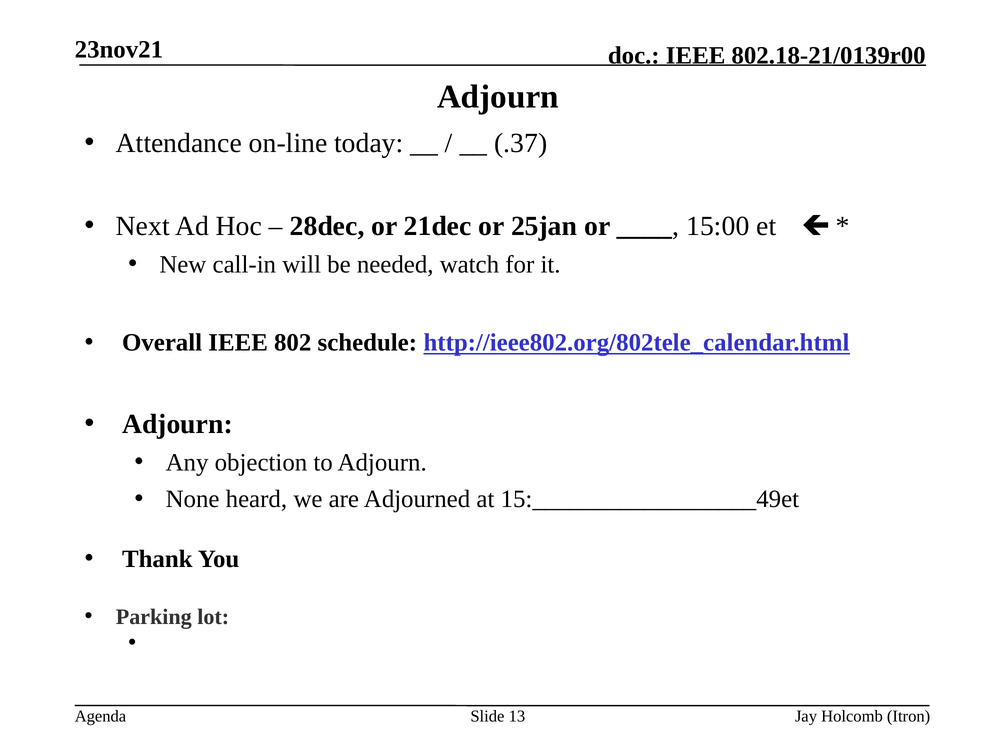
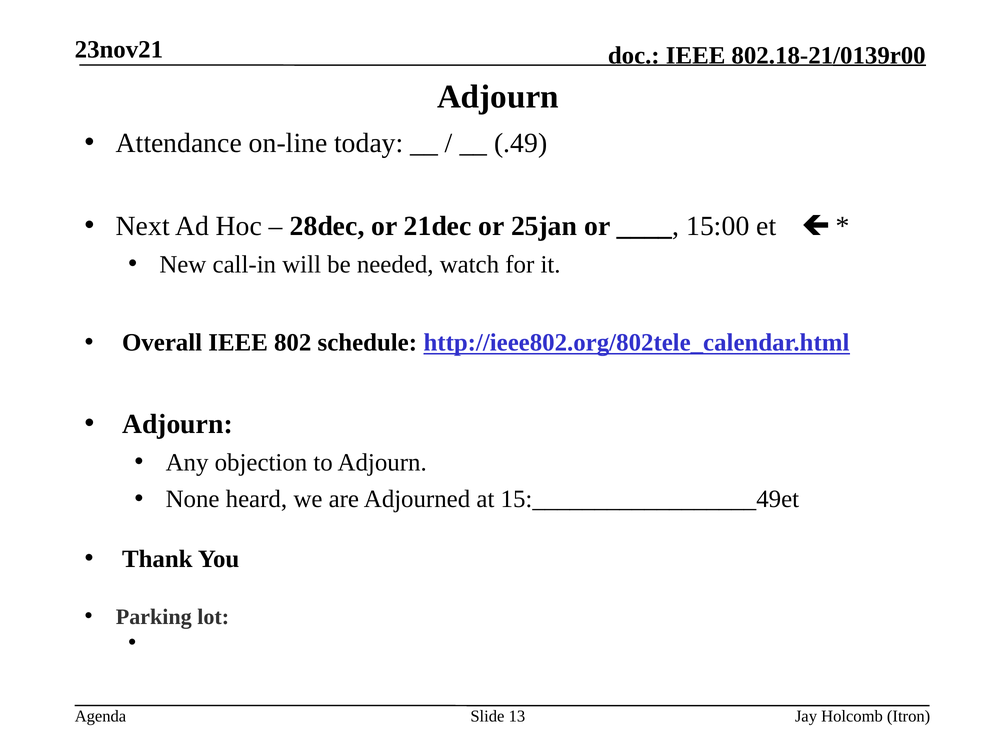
.37: .37 -> .49
